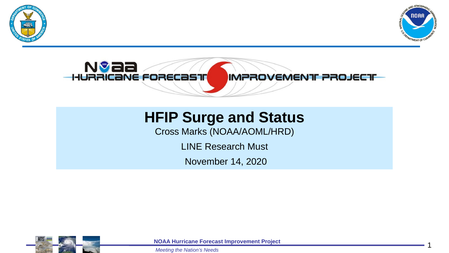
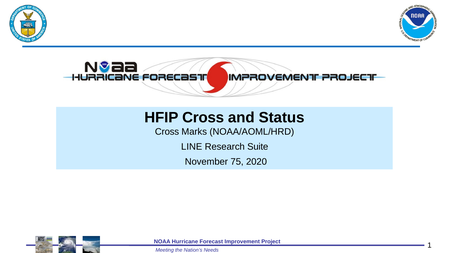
HFIP Surge: Surge -> Cross
Must: Must -> Suite
14: 14 -> 75
